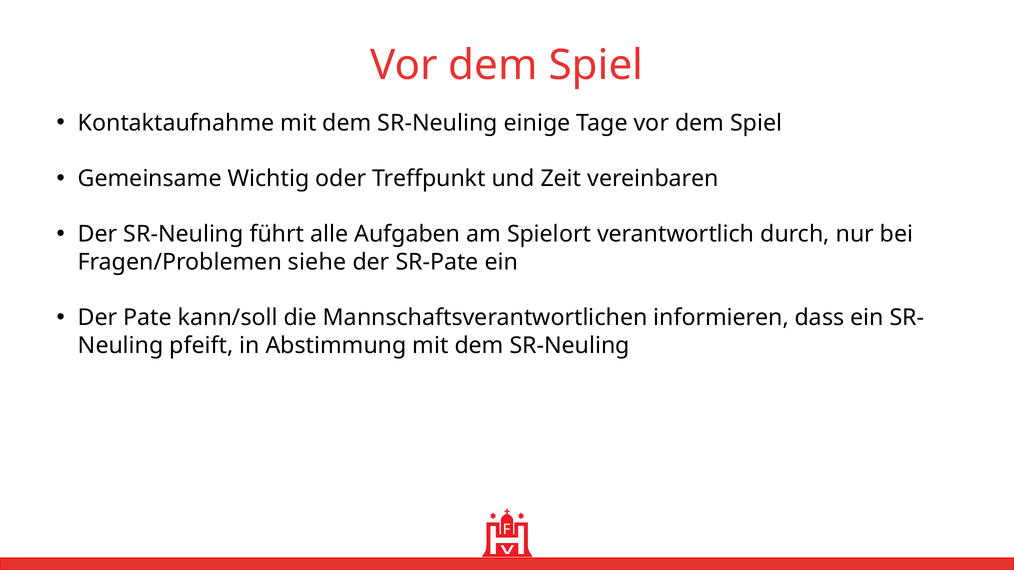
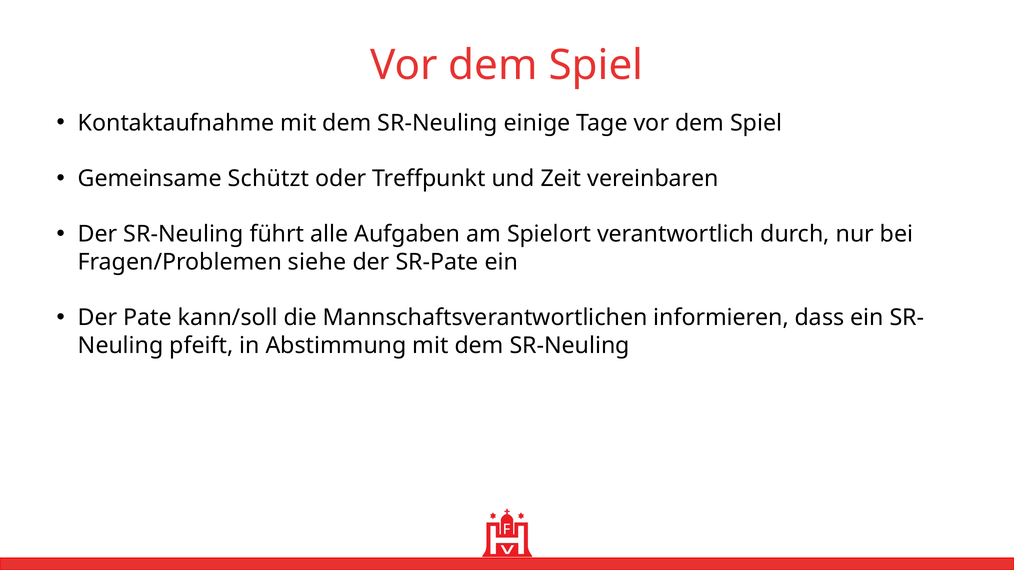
Wichtig: Wichtig -> Schützt
